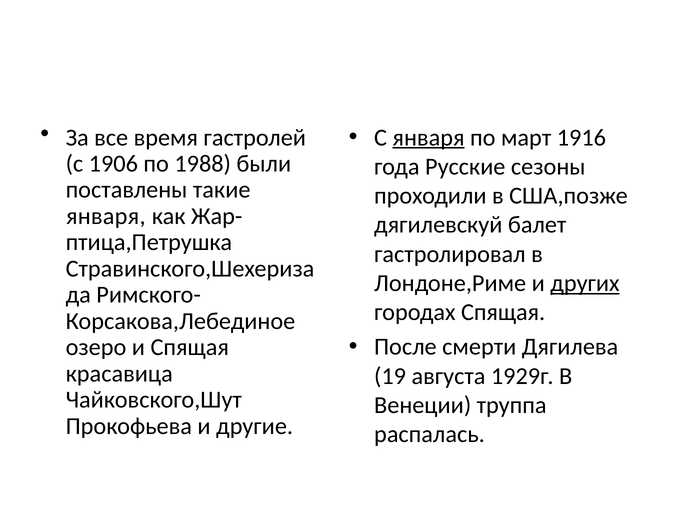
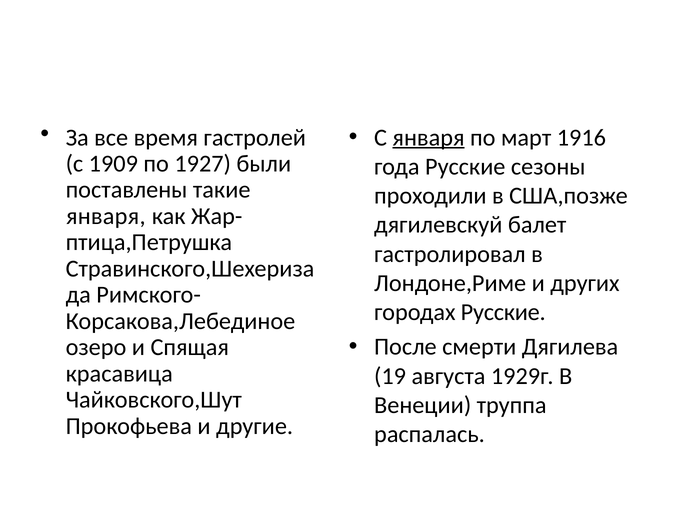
1906: 1906 -> 1909
1988: 1988 -> 1927
других underline: present -> none
городах Спящая: Спящая -> Русские
